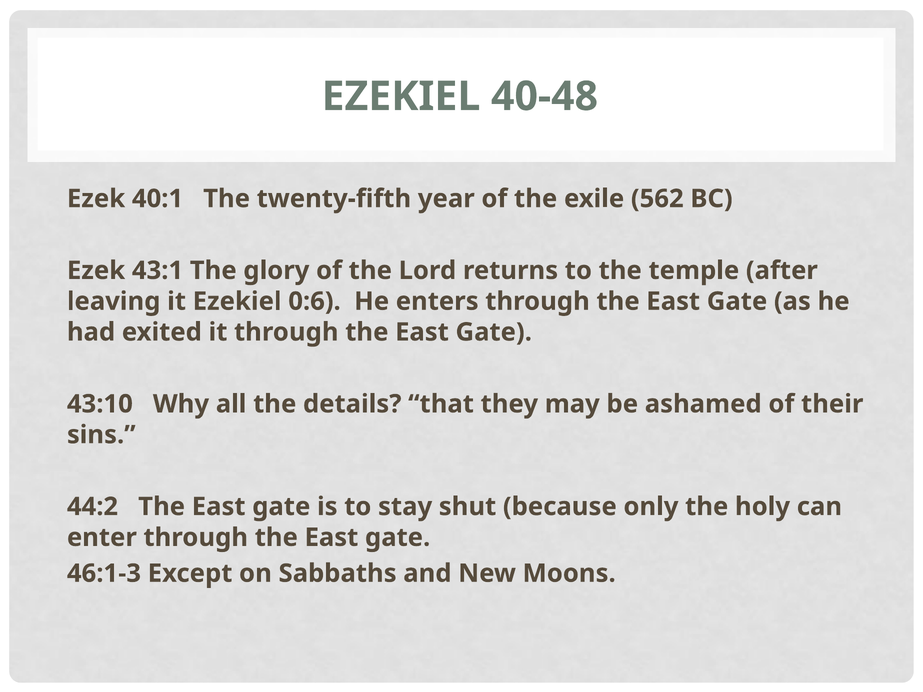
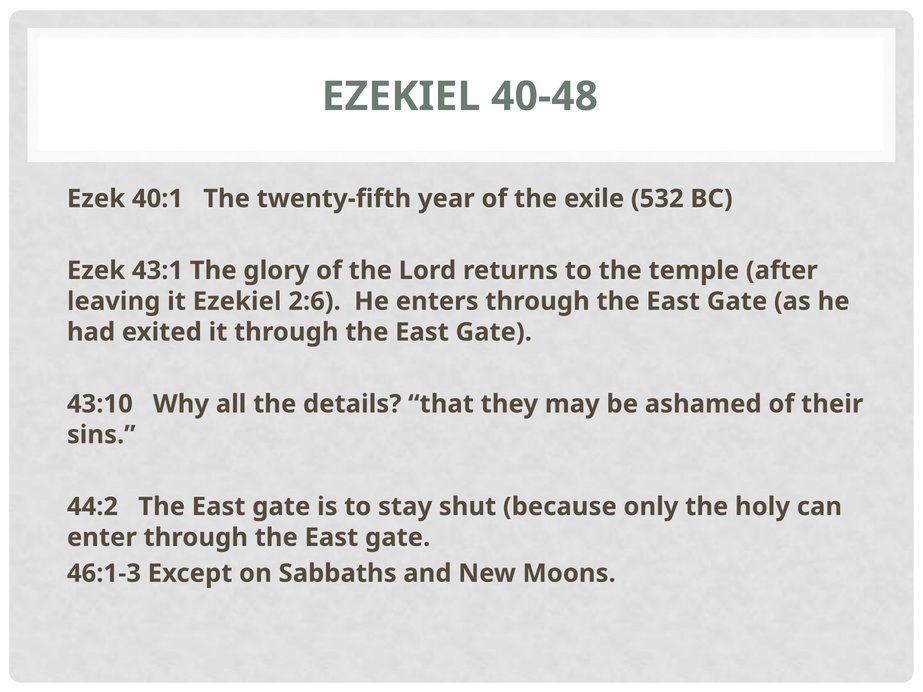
562: 562 -> 532
0:6: 0:6 -> 2:6
